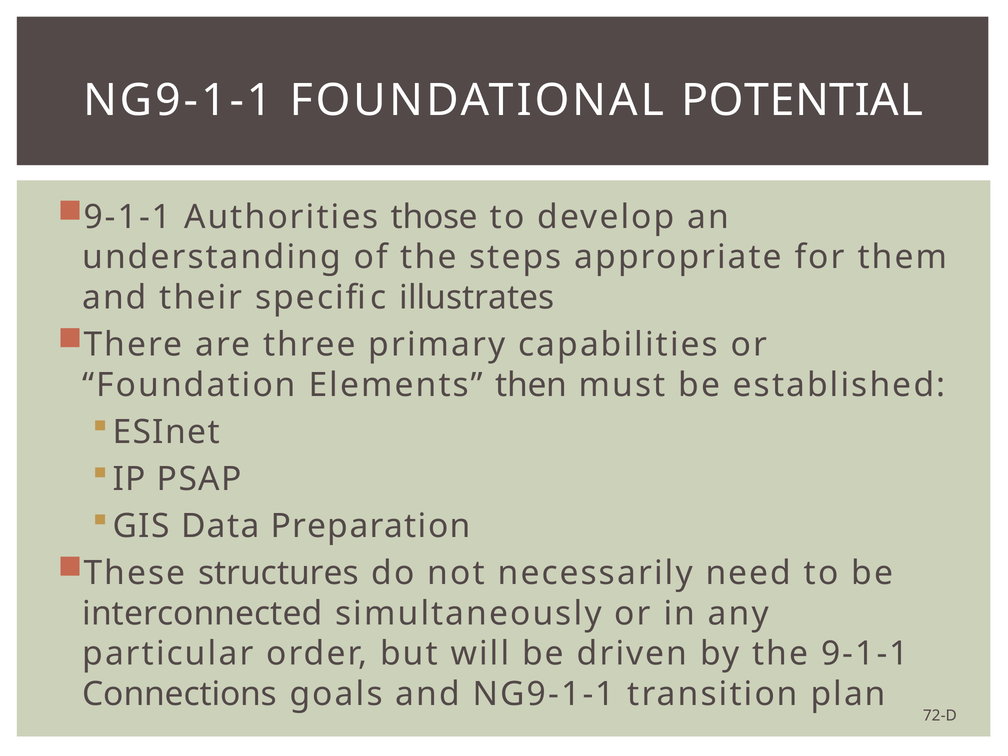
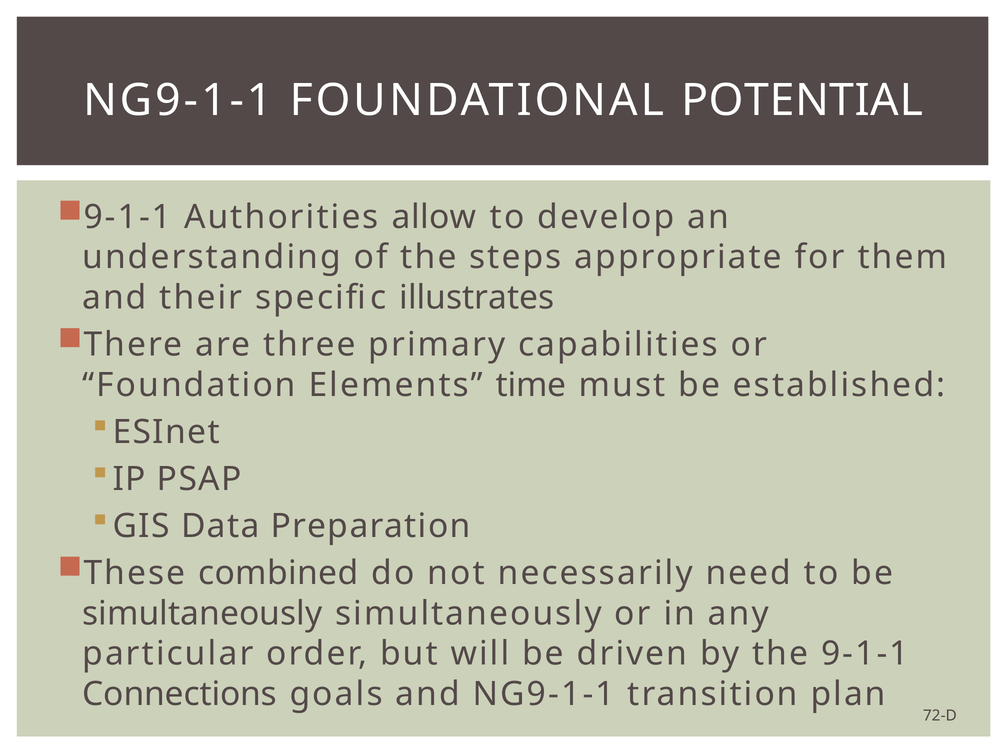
those: those -> allow
then: then -> time
structures: structures -> combined
interconnected at (202, 613): interconnected -> simultaneously
